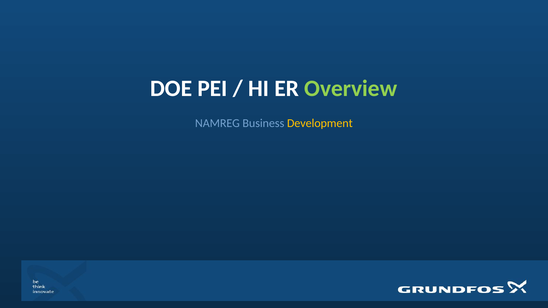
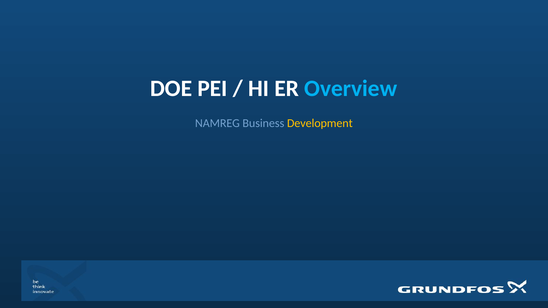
Overview colour: light green -> light blue
